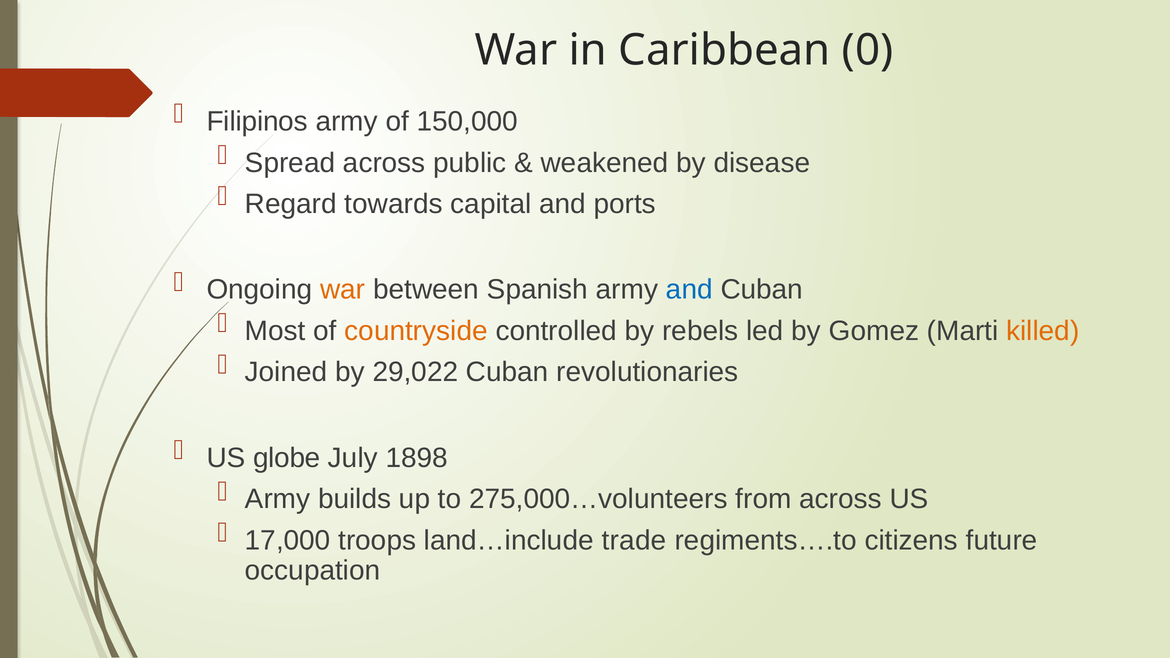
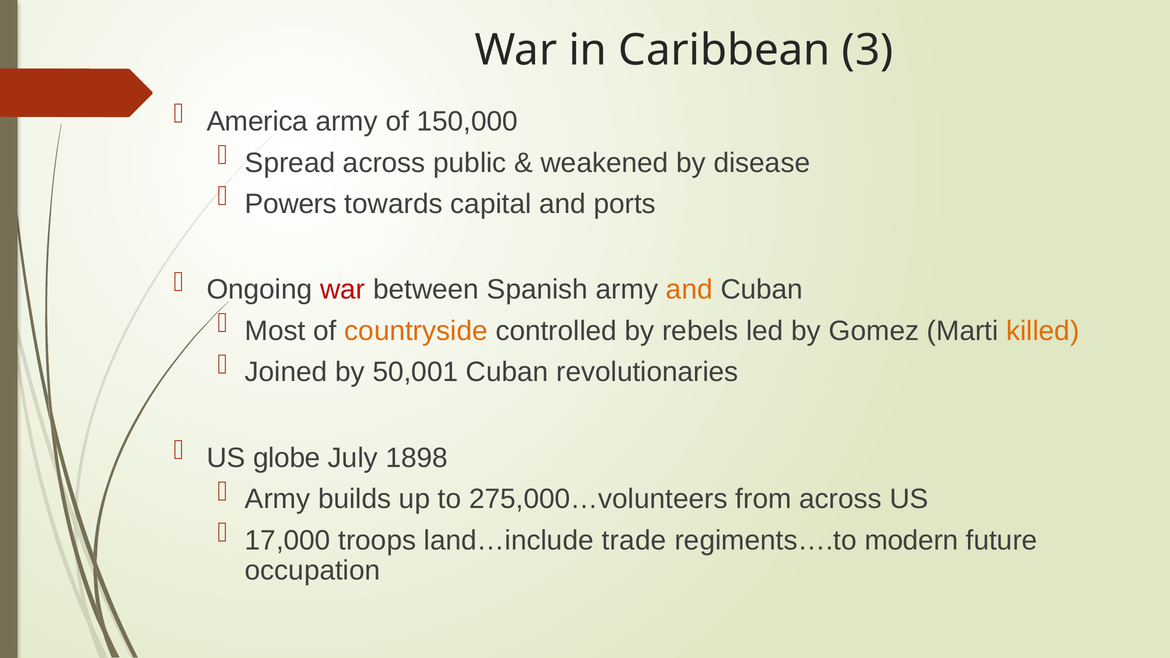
0: 0 -> 3
Filipinos: Filipinos -> America
Regard: Regard -> Powers
war at (343, 290) colour: orange -> red
and at (689, 290) colour: blue -> orange
29,022: 29,022 -> 50,001
citizens: citizens -> modern
